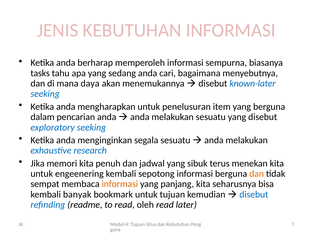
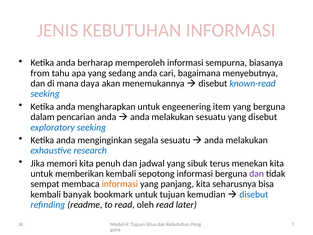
tasks: tasks -> from
known-later: known-later -> known-read
penelusuran: penelusuran -> engeenering
engeenering: engeenering -> memberikan
dan at (257, 174) colour: orange -> purple
